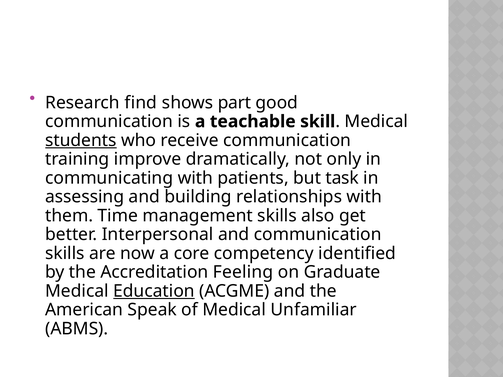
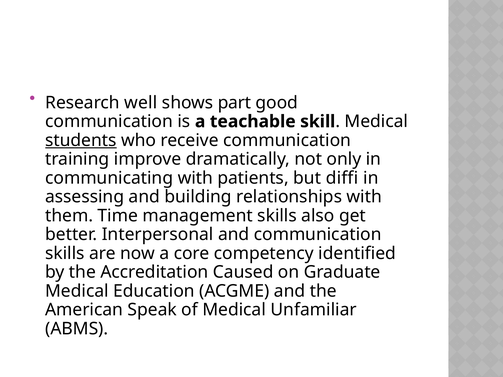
find: find -> well
task: task -> diffi
Feeling: Feeling -> Caused
Education underline: present -> none
